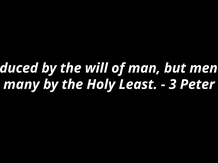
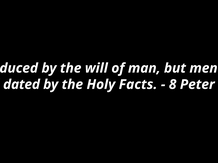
many: many -> dated
Least: Least -> Facts
3: 3 -> 8
